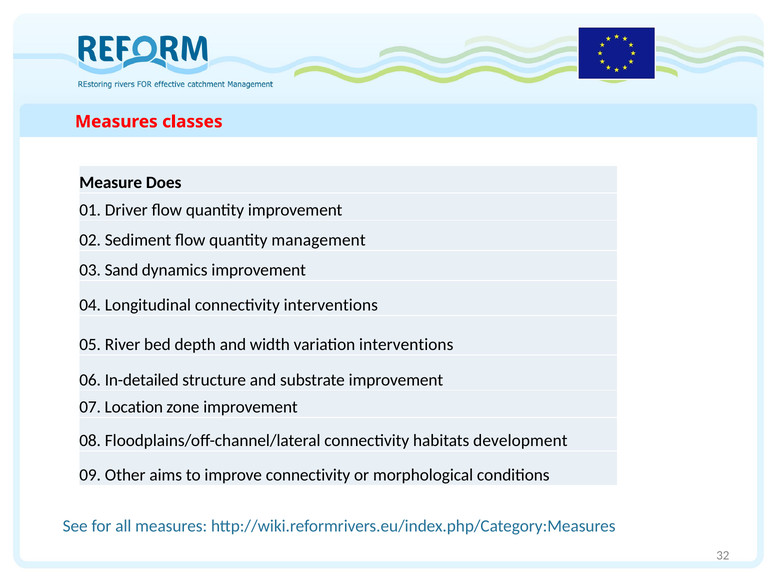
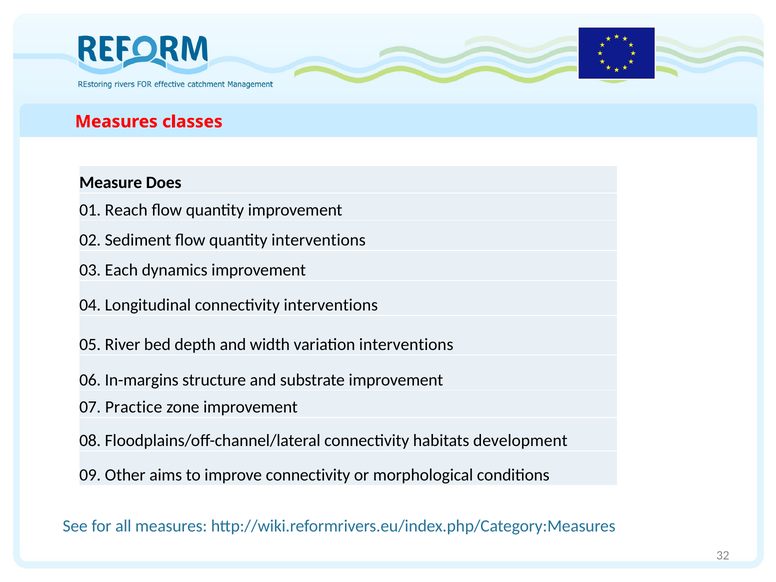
Driver: Driver -> Reach
quantity management: management -> interventions
Sand: Sand -> Each
In-detailed: In-detailed -> In-margins
Location: Location -> Practice
